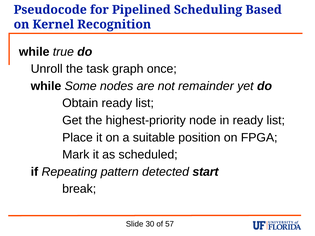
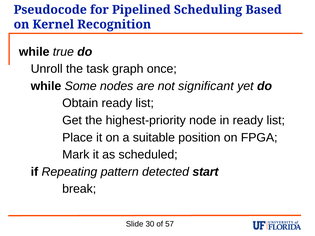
remainder: remainder -> significant
